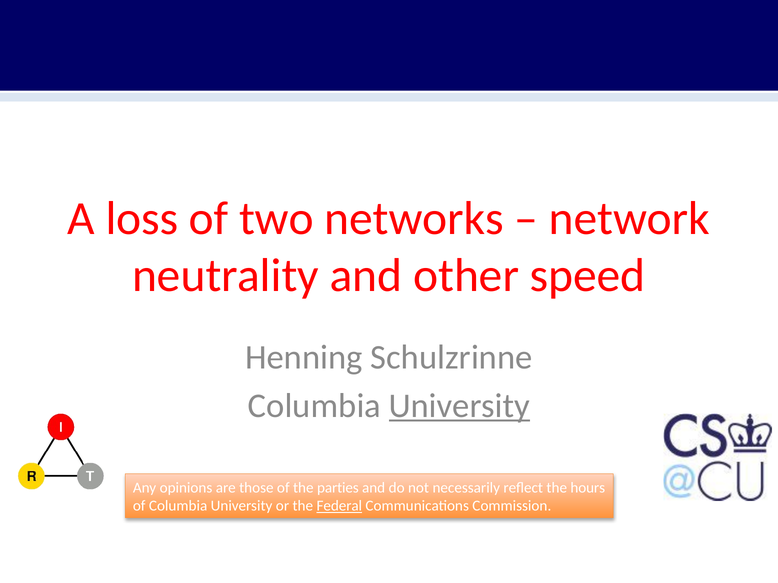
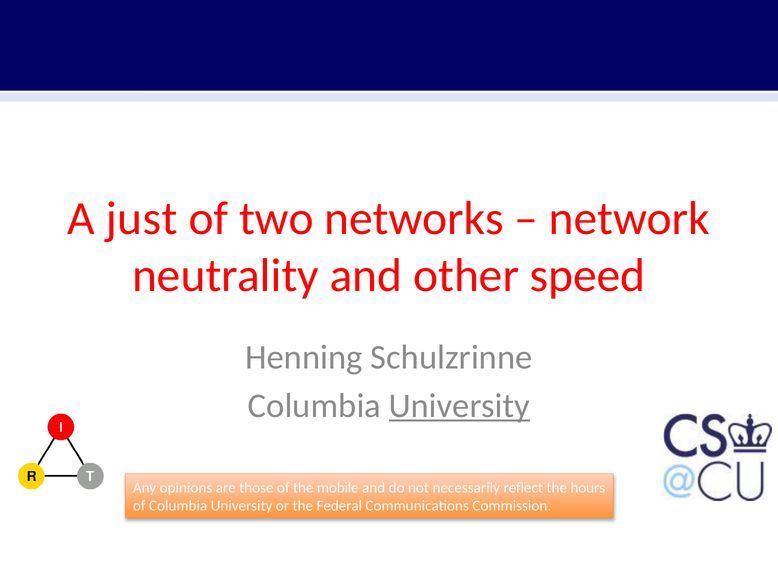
loss: loss -> just
parties: parties -> mobile
Federal underline: present -> none
